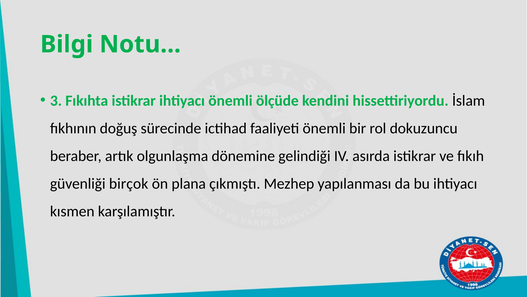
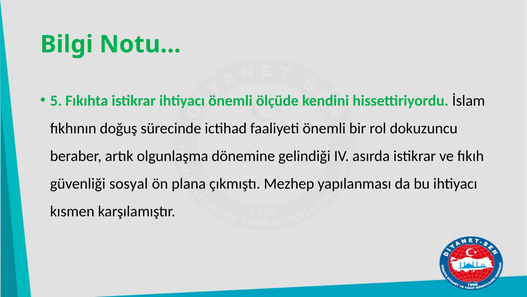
3: 3 -> 5
birçok: birçok -> sosyal
